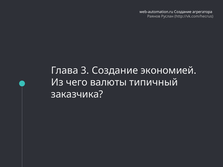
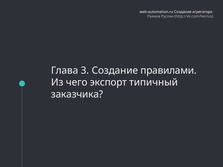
экономией: экономией -> правилами
валюты: валюты -> экспорт
